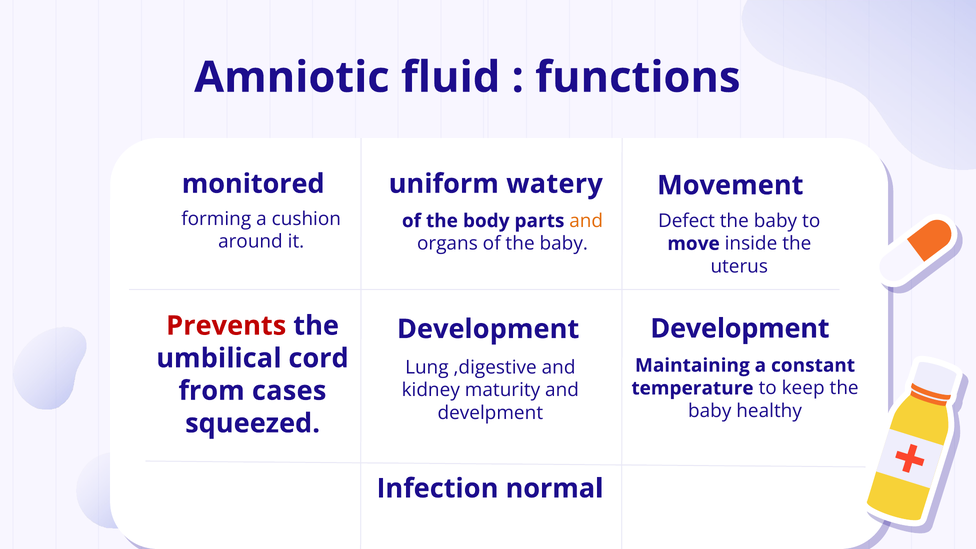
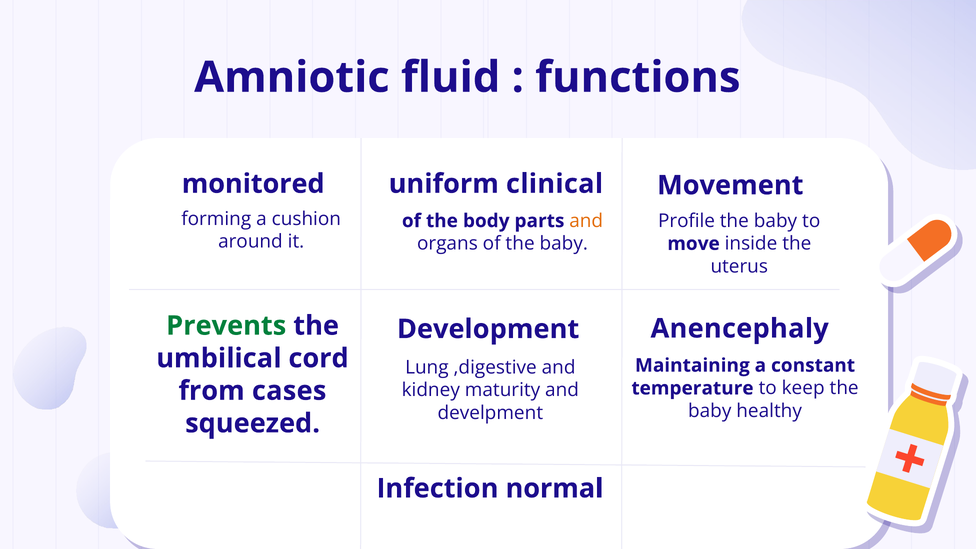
watery: watery -> clinical
Defect: Defect -> Profile
Prevents colour: red -> green
Development Development: Development -> Anencephaly
